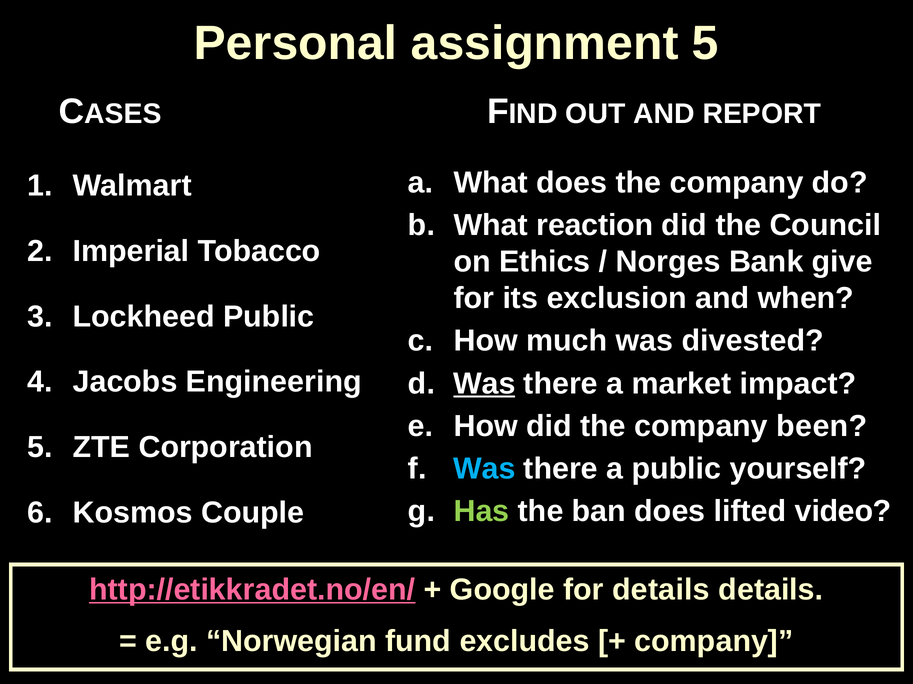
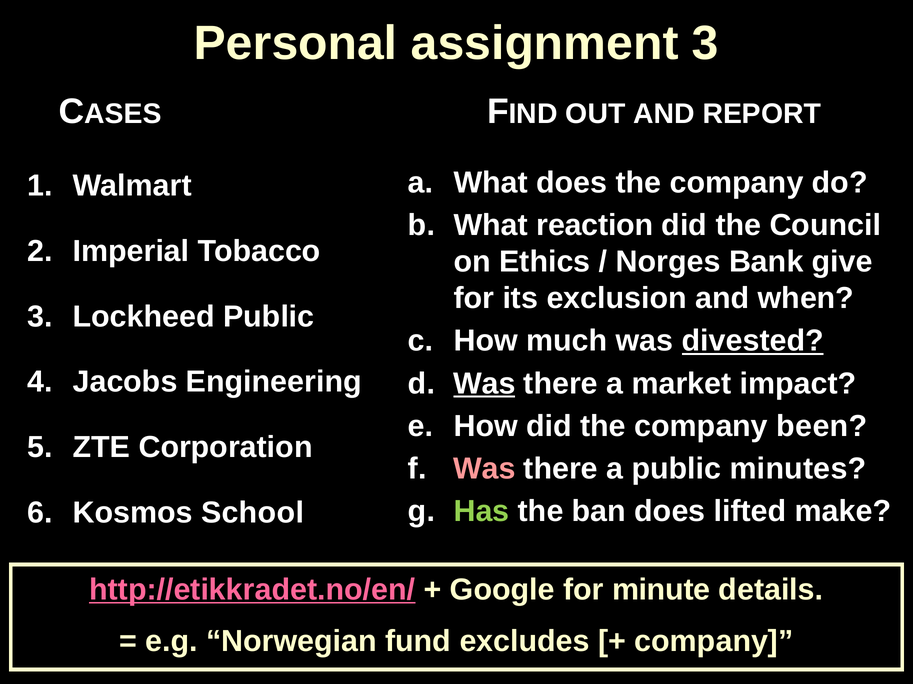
assignment 5: 5 -> 3
divested underline: none -> present
Was at (484, 469) colour: light blue -> pink
yourself: yourself -> minutes
video: video -> make
Couple: Couple -> School
for details: details -> minute
